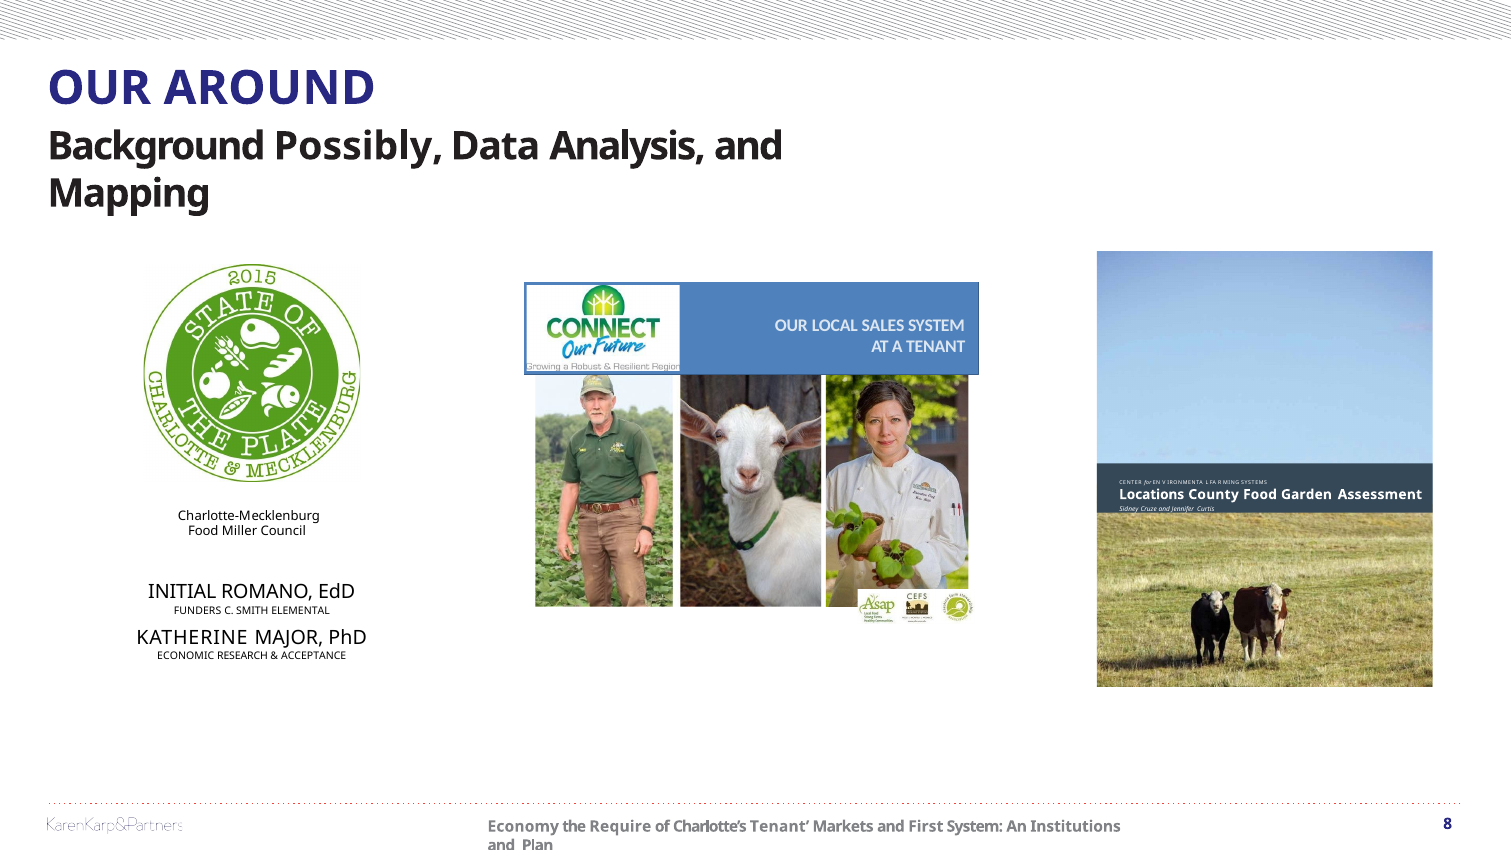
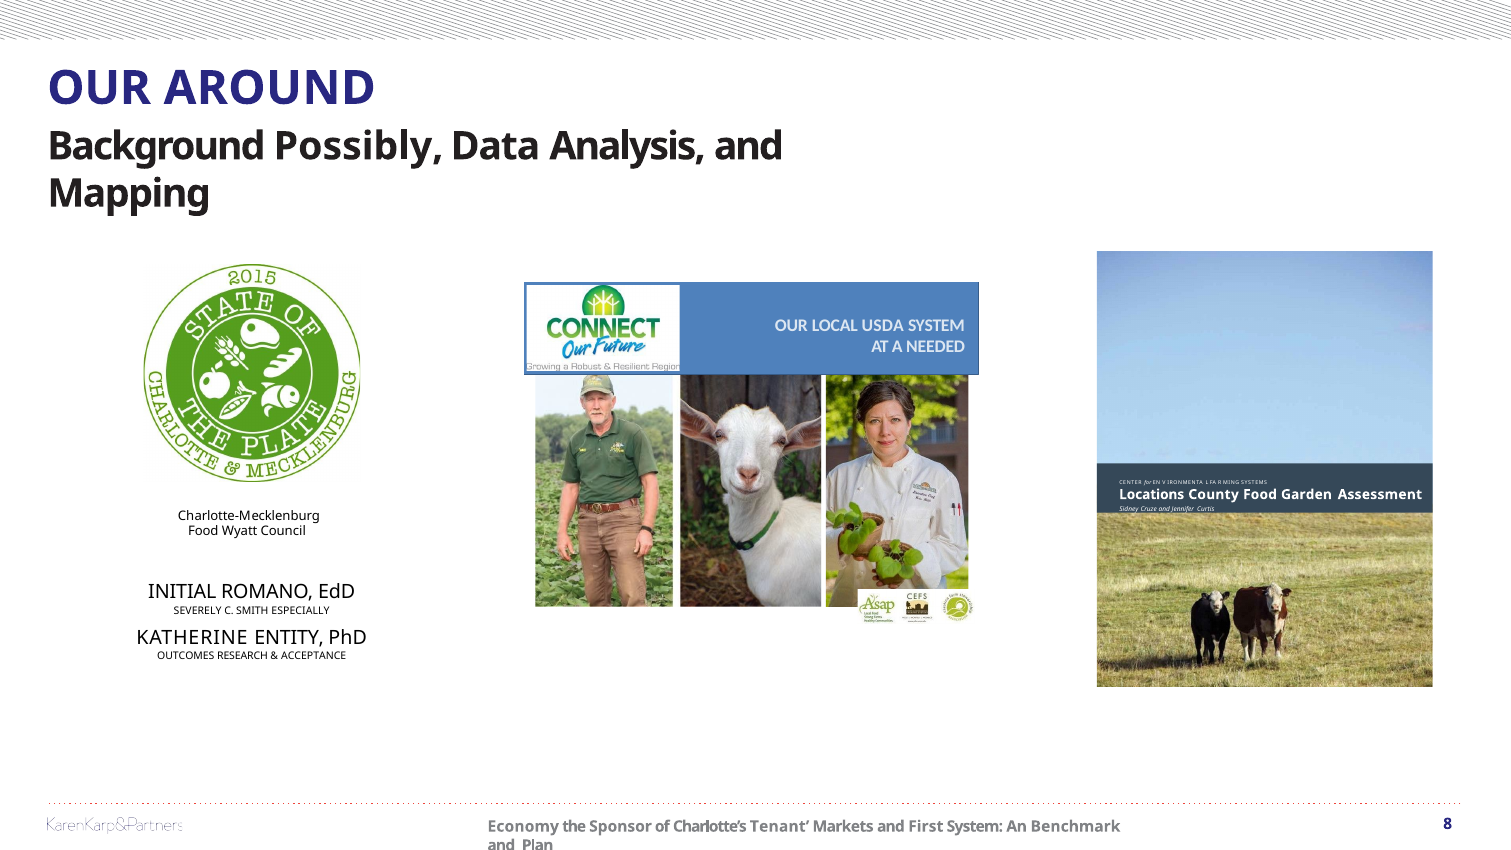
SALES: SALES -> USDA
A TENANT: TENANT -> NEEDED
Miller: Miller -> Wyatt
FUNDERS: FUNDERS -> SEVERELY
ELEMENTAL: ELEMENTAL -> ESPECIALLY
MAJOR: MAJOR -> ENTITY
ECONOMIC: ECONOMIC -> OUTCOMES
Require: Require -> Sponsor
Institutions: Institutions -> Benchmark
